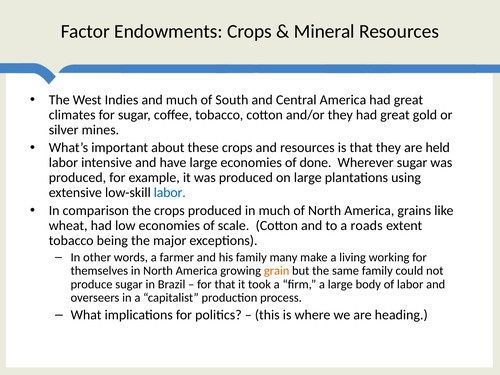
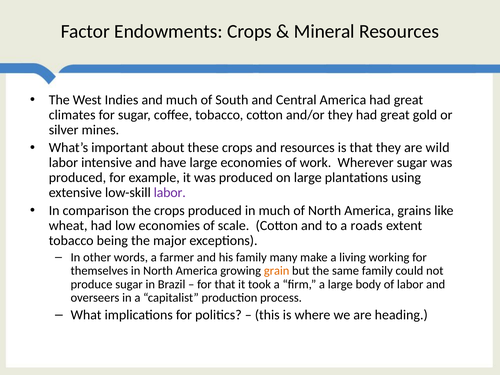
held: held -> wild
done: done -> work
labor at (170, 193) colour: blue -> purple
